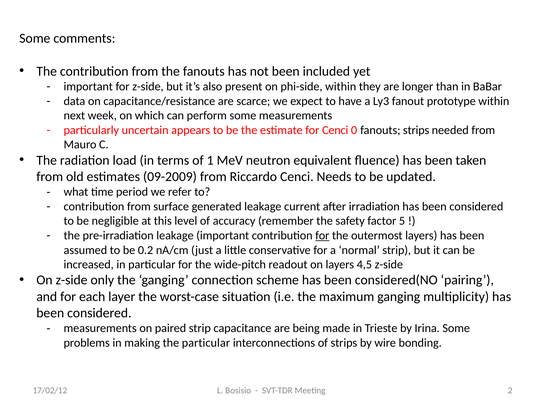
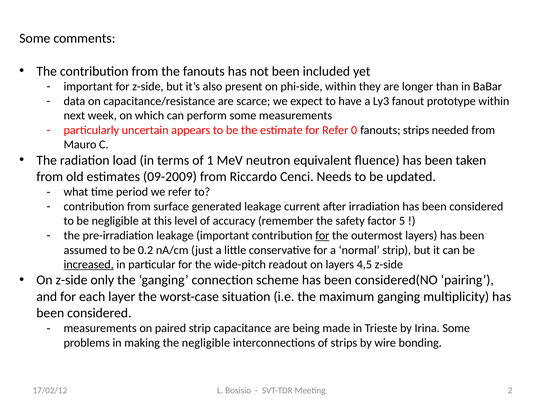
for Cenci: Cenci -> Refer
increased underline: none -> present
the particular: particular -> negligible
